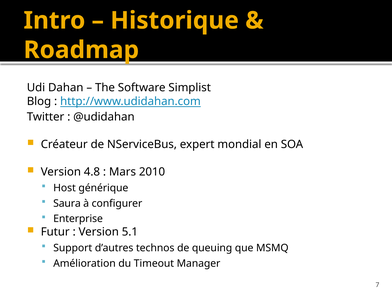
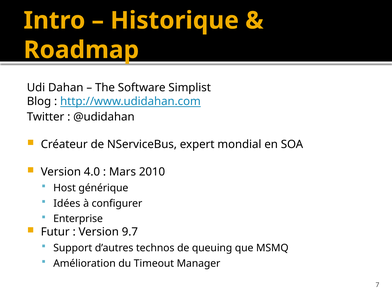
4.8: 4.8 -> 4.0
Saura: Saura -> Idées
5.1: 5.1 -> 9.7
